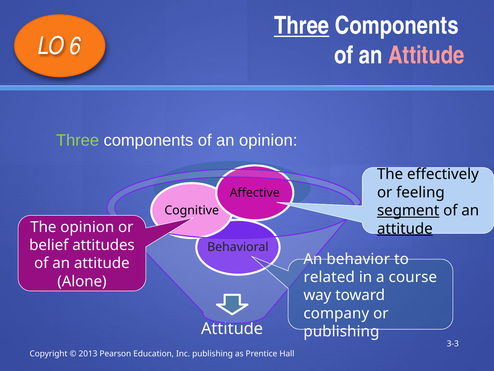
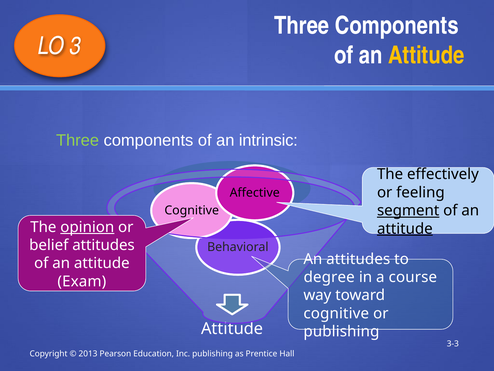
Three at (302, 26) underline: present -> none
6: 6 -> 3
Attitude at (426, 55) colour: pink -> yellow
an opinion: opinion -> intrinsic
opinion at (87, 227) underline: none -> present
An behavior: behavior -> attitudes
related: related -> degree
Alone: Alone -> Exam
company at (336, 313): company -> cognitive
